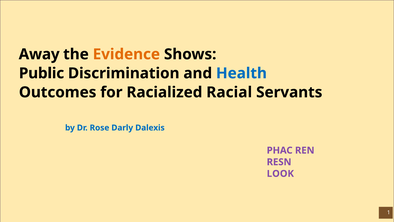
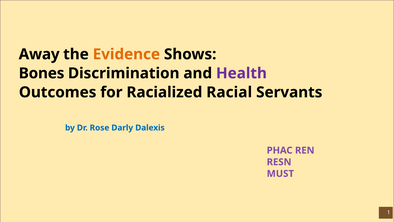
Public: Public -> Bones
Health colour: blue -> purple
LOOK: LOOK -> MUST
